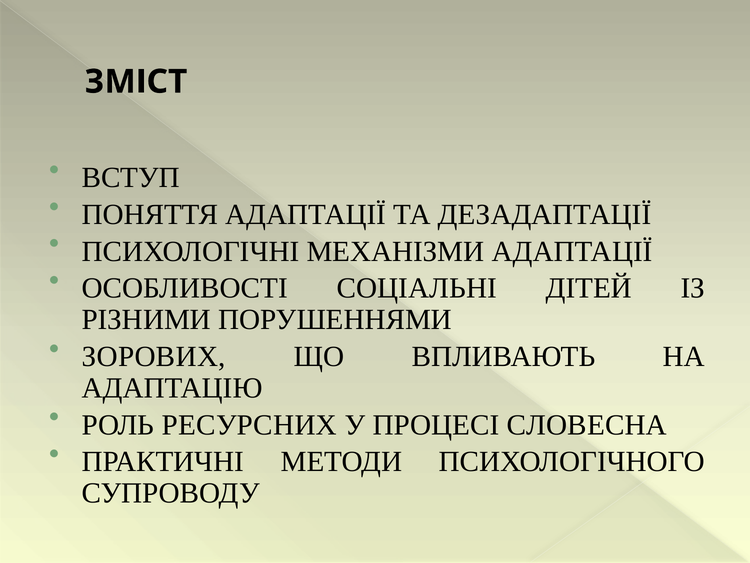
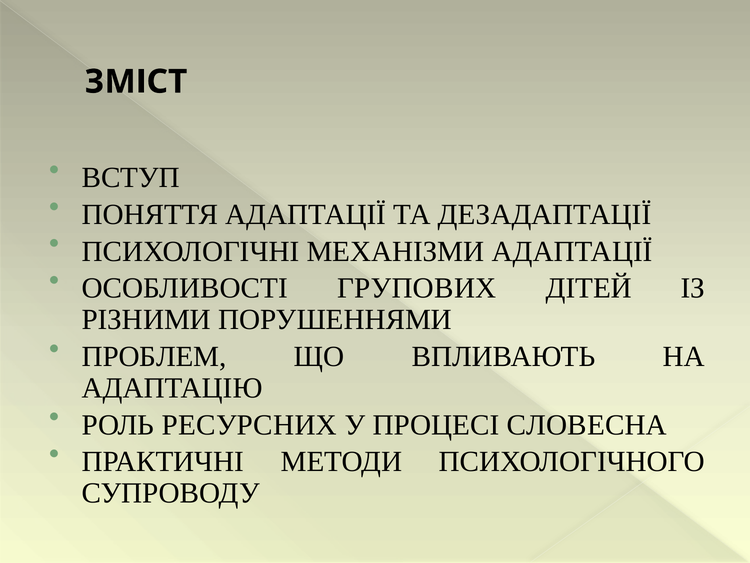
СОЦІАЛЬНІ: СОЦІАЛЬНІ -> ГРУПОВИХ
ЗОРОВИХ: ЗОРОВИХ -> ПРОБЛЕМ
